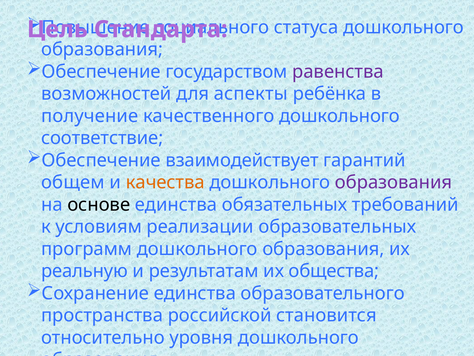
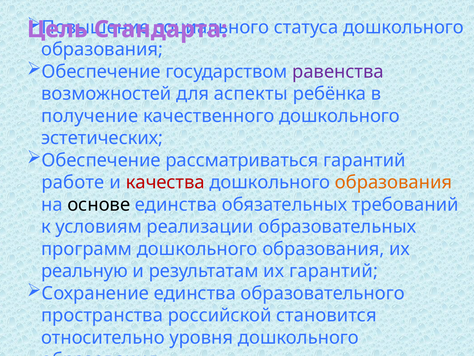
соответствие: соответствие -> эстетических
взаимодействует: взаимодействует -> рассматриваться
общем: общем -> работе
качества colour: orange -> red
образования at (394, 182) colour: purple -> orange
их общества: общества -> гарантий
